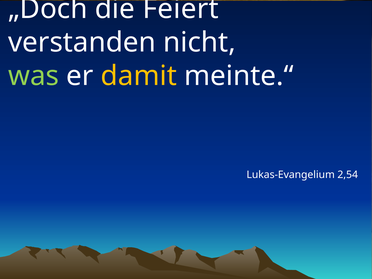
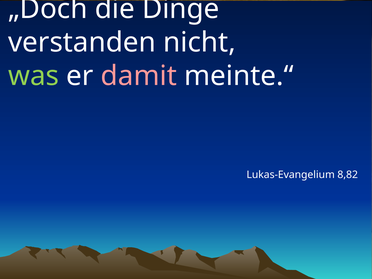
Feiert: Feiert -> Dinge
damit colour: yellow -> pink
2,54: 2,54 -> 8,82
